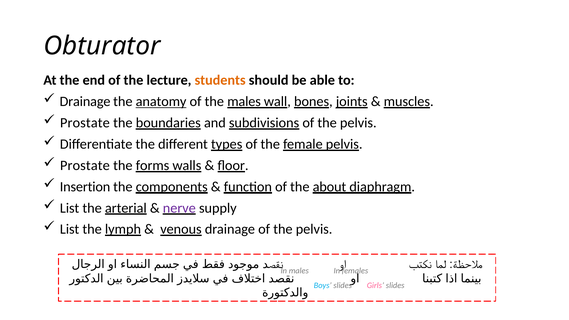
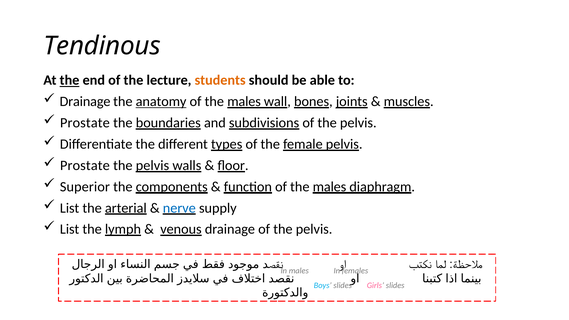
Obturator: Obturator -> Tendinous
the at (70, 80) underline: none -> present
forms at (153, 165): forms -> pelvis
Insertion: Insertion -> Superior
function of the about: about -> males
nerve colour: purple -> blue
